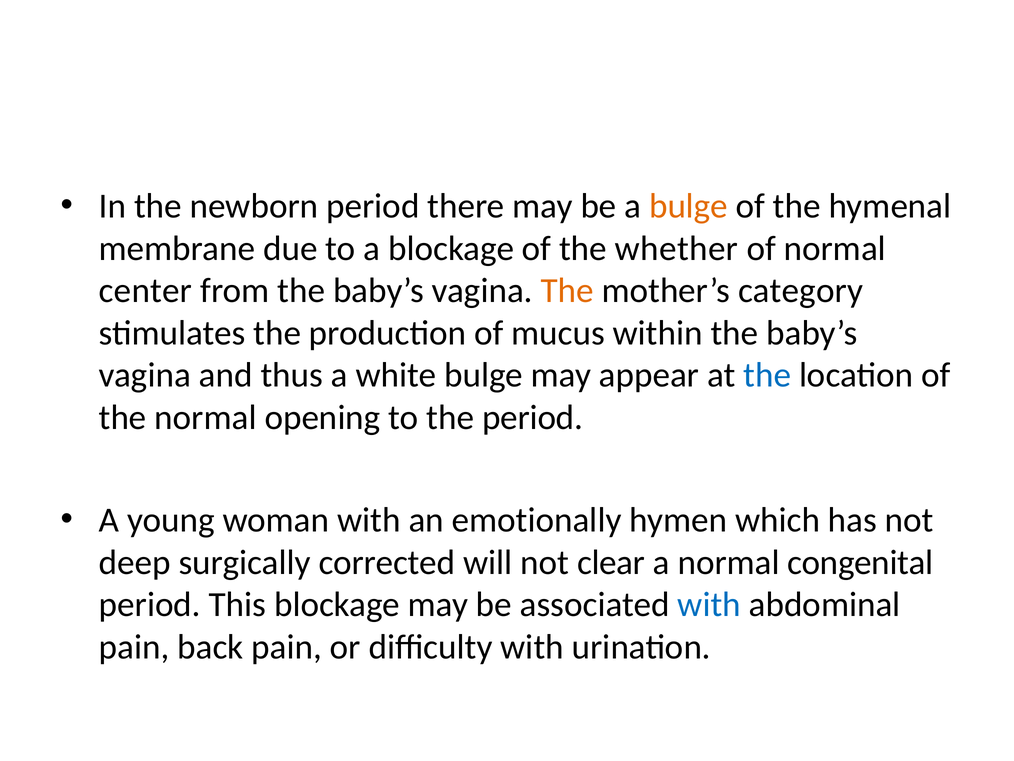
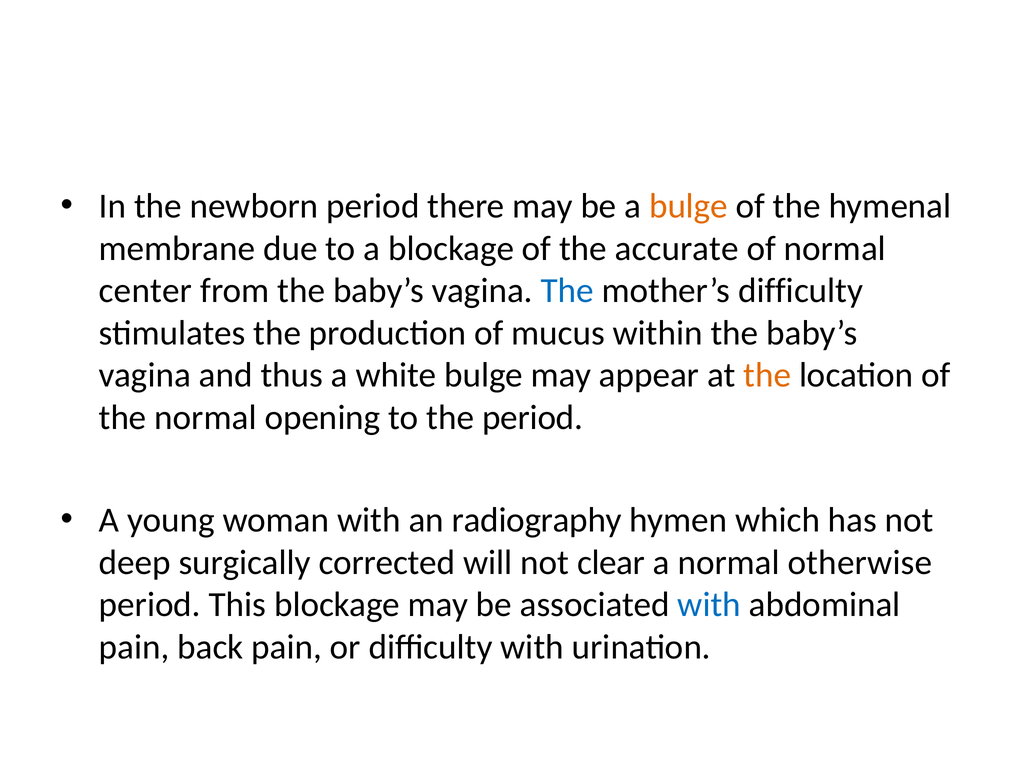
whether: whether -> accurate
The at (567, 291) colour: orange -> blue
mother’s category: category -> difficulty
the at (767, 375) colour: blue -> orange
emotionally: emotionally -> radiography
congenital: congenital -> otherwise
